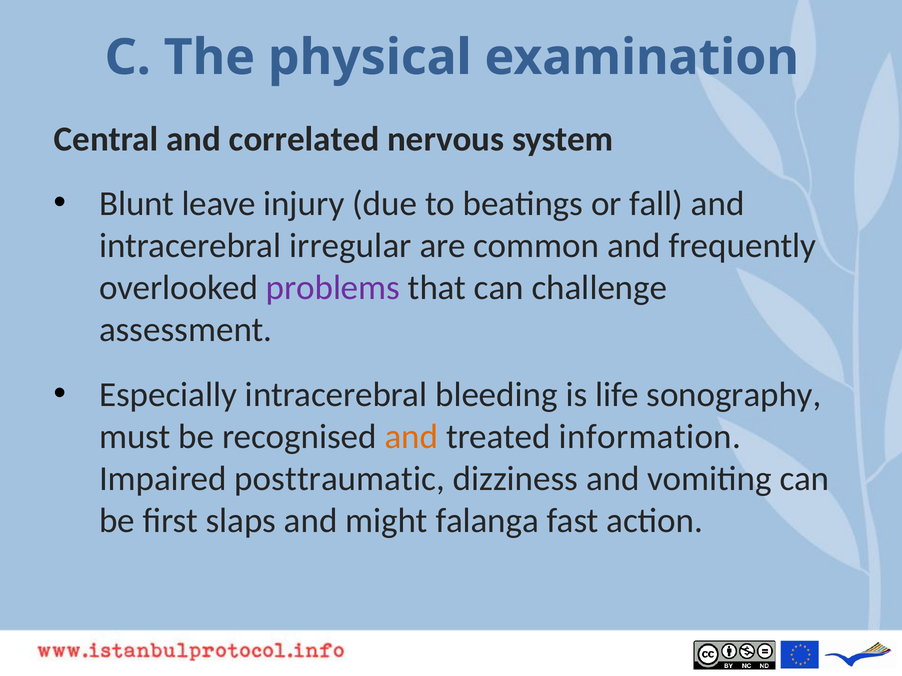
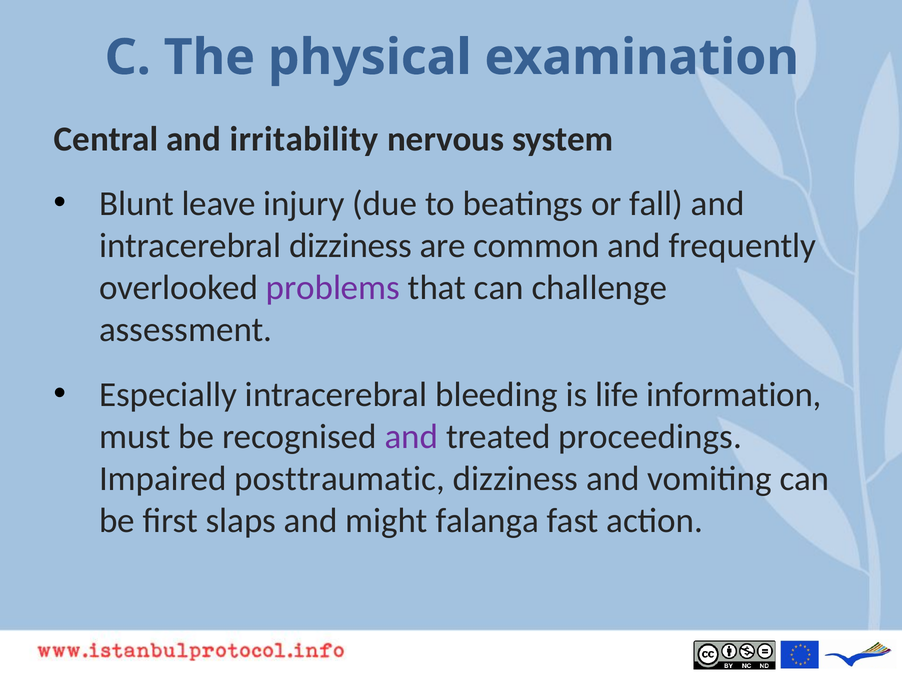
correlated: correlated -> irritability
intracerebral irregular: irregular -> dizziness
sonography: sonography -> information
and at (411, 437) colour: orange -> purple
information: information -> proceedings
